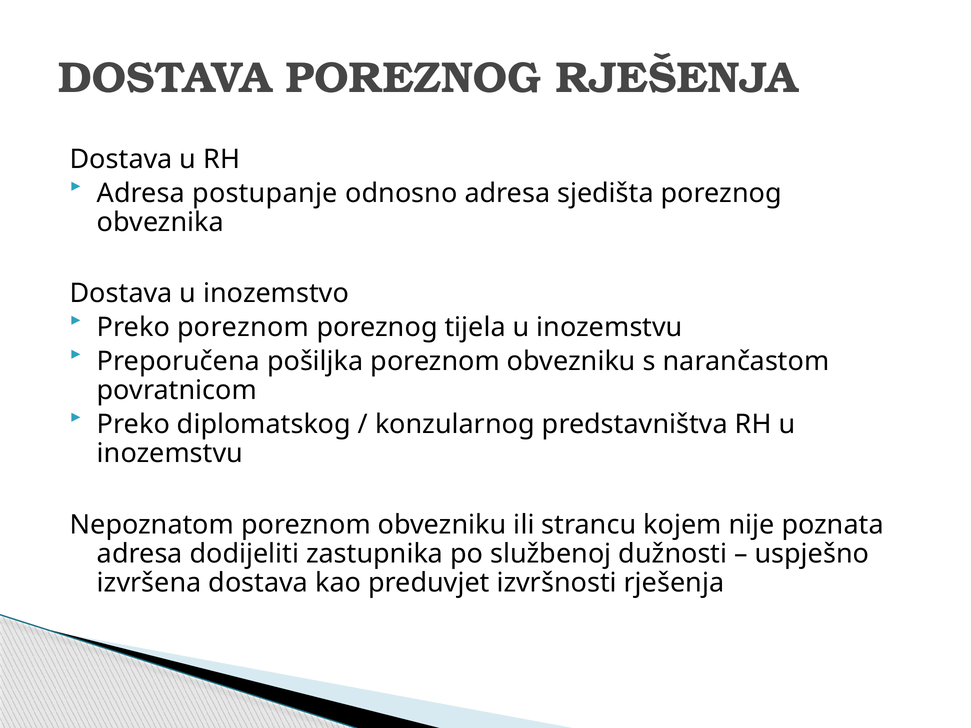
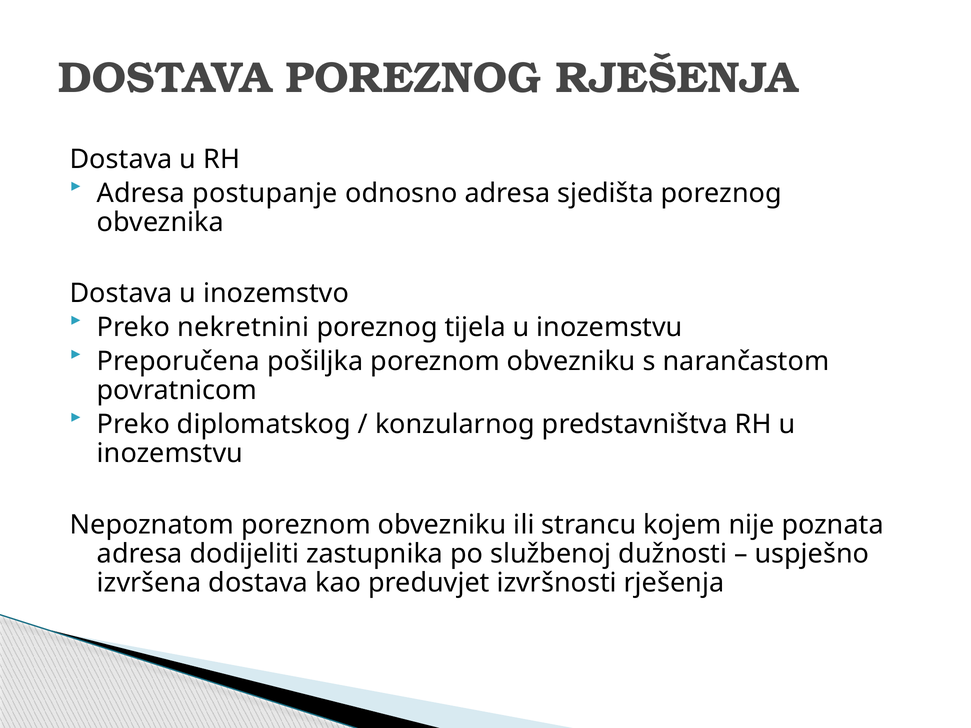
Preko poreznom: poreznom -> nekretnini
